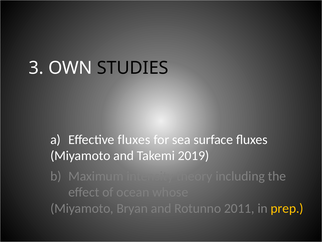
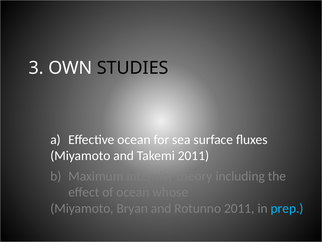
Effective fluxes: fluxes -> ocean
Takemi 2019: 2019 -> 2011
prep colour: yellow -> light blue
